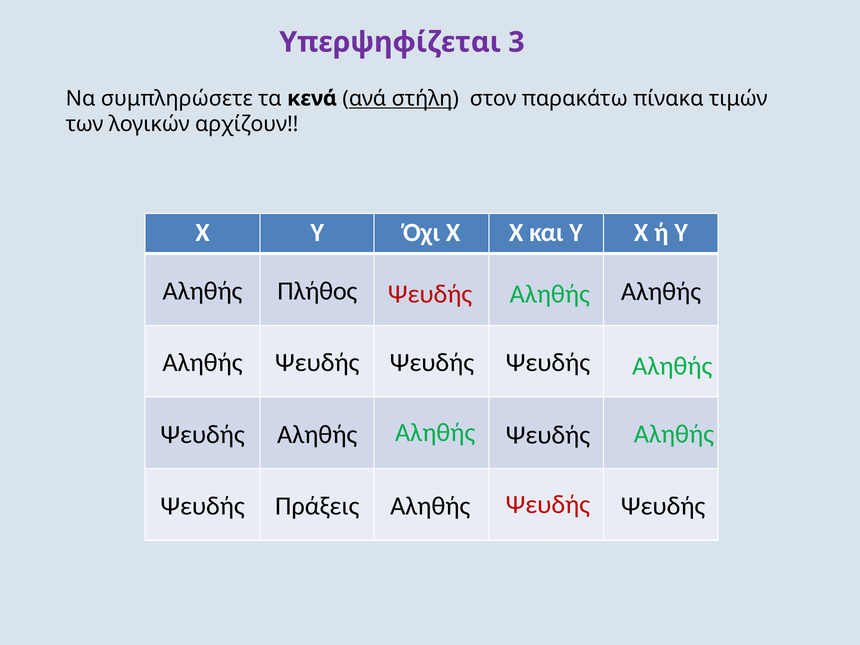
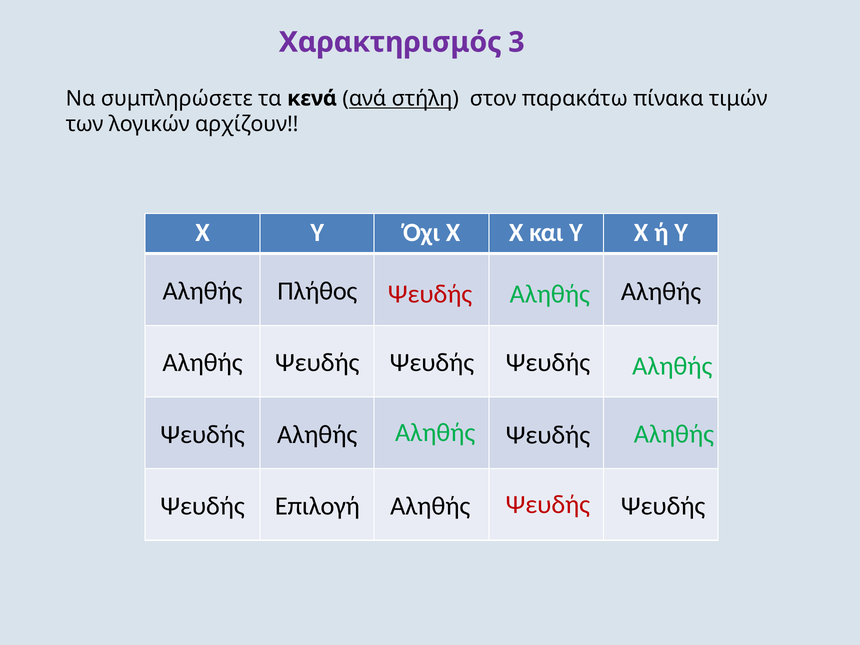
Υπερψηφίζεται: Υπερψηφίζεται -> Χαρακτηρισμός
Πράξεις: Πράξεις -> Επιλογή
